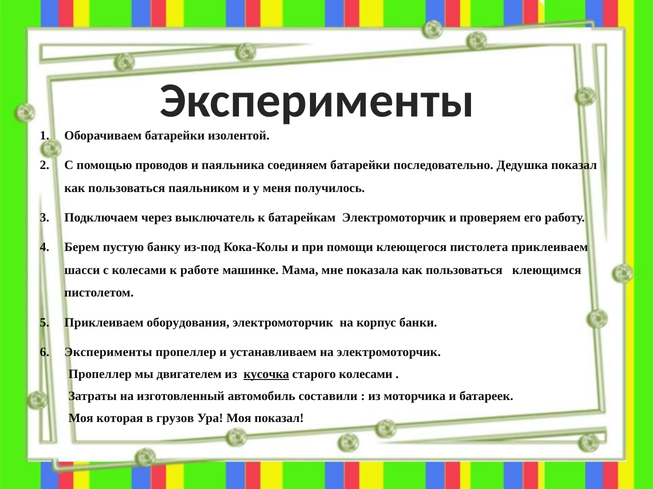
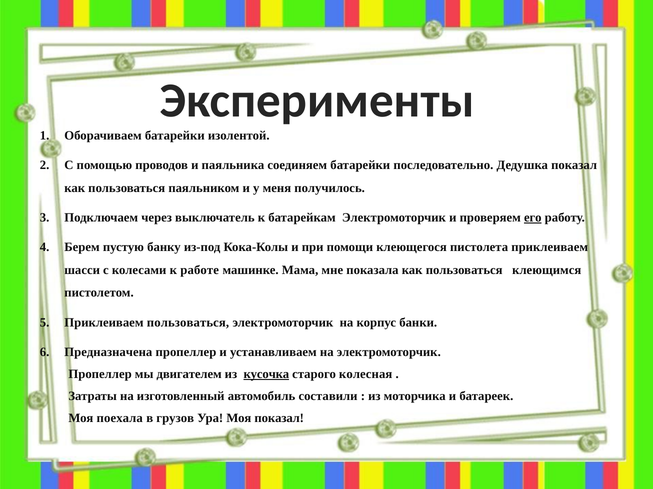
его underline: none -> present
Приклеиваем оборудования: оборудования -> пользоваться
Эксперименты at (108, 353): Эксперименты -> Предназначена
старого колесами: колесами -> колесная
которая: которая -> поехала
